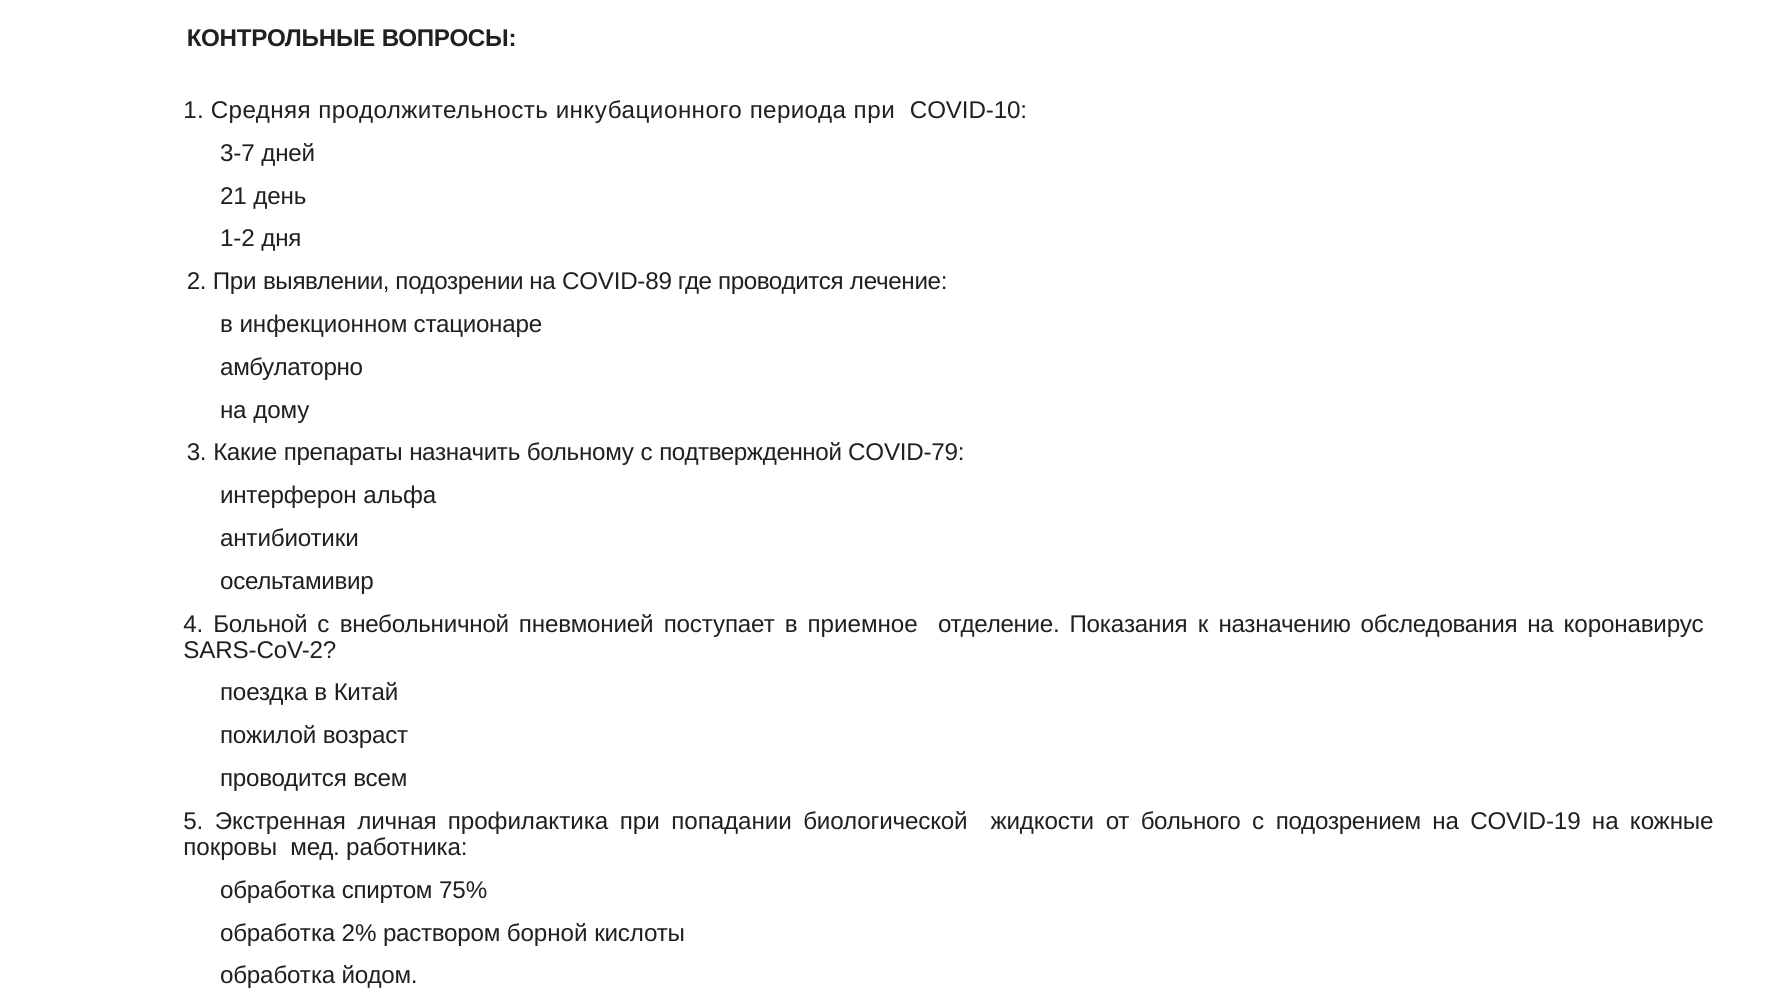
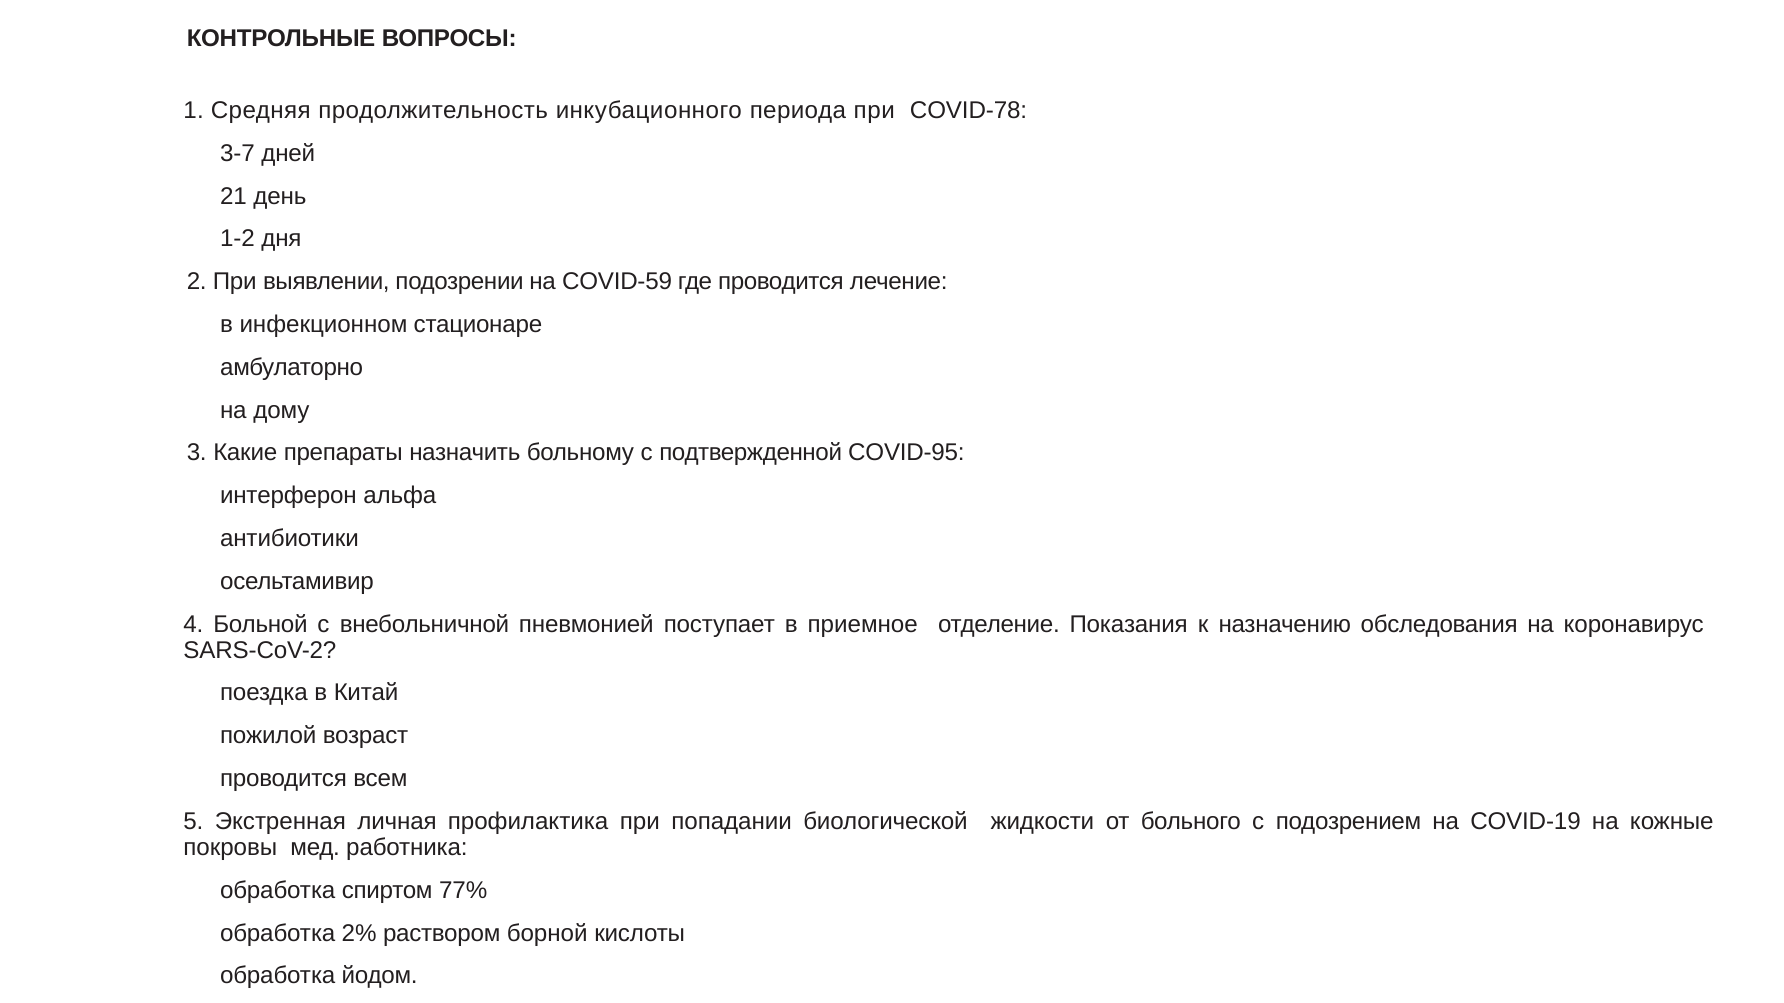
COVID-10: COVID-10 -> COVID-78
COVID-89: COVID-89 -> COVID-59
COVID-79: COVID-79 -> COVID-95
75%: 75% -> 77%
